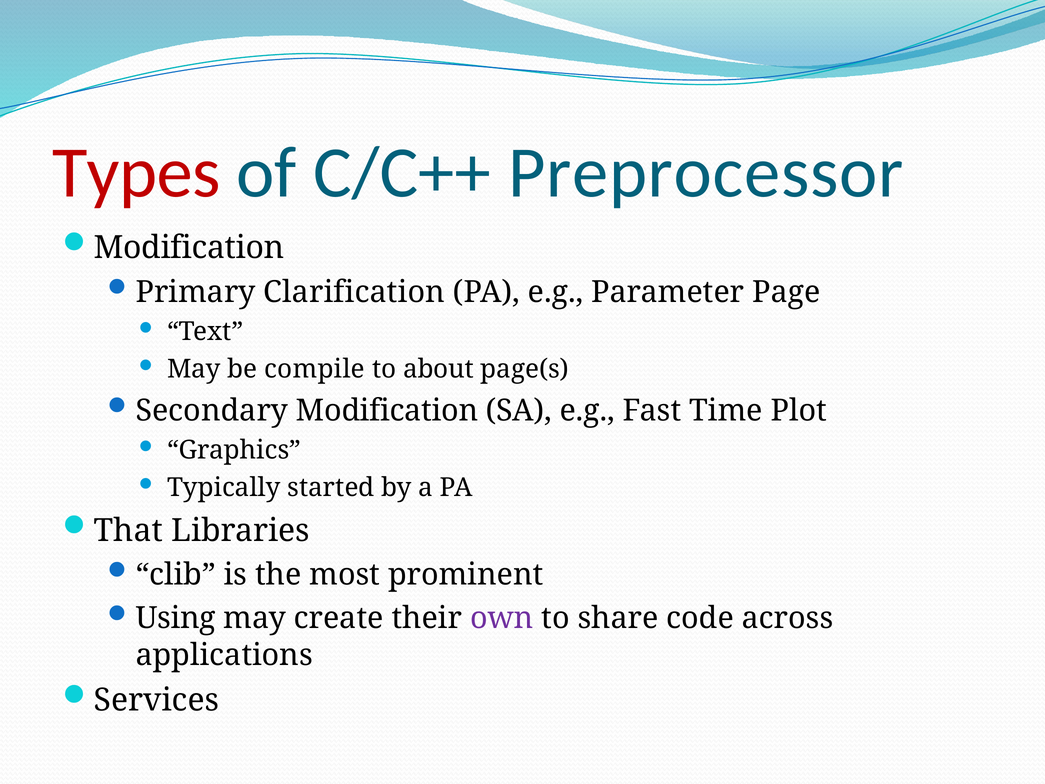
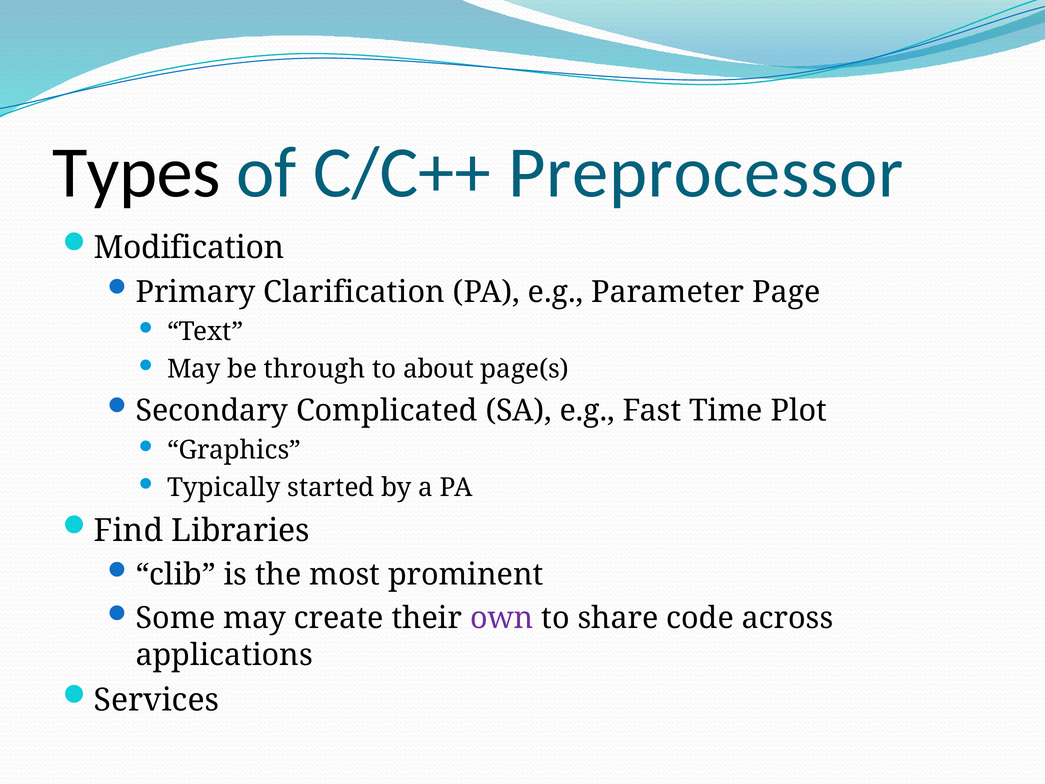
Types colour: red -> black
compile: compile -> through
Secondary Modification: Modification -> Complicated
That: That -> Find
Using: Using -> Some
